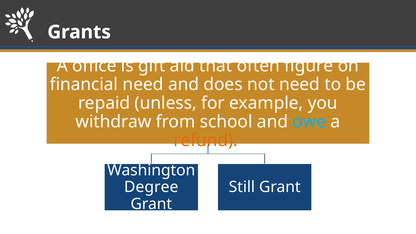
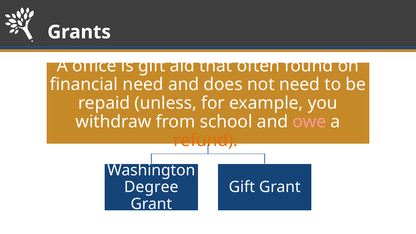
figure: figure -> found
owe colour: light blue -> pink
Still at (242, 187): Still -> Gift
